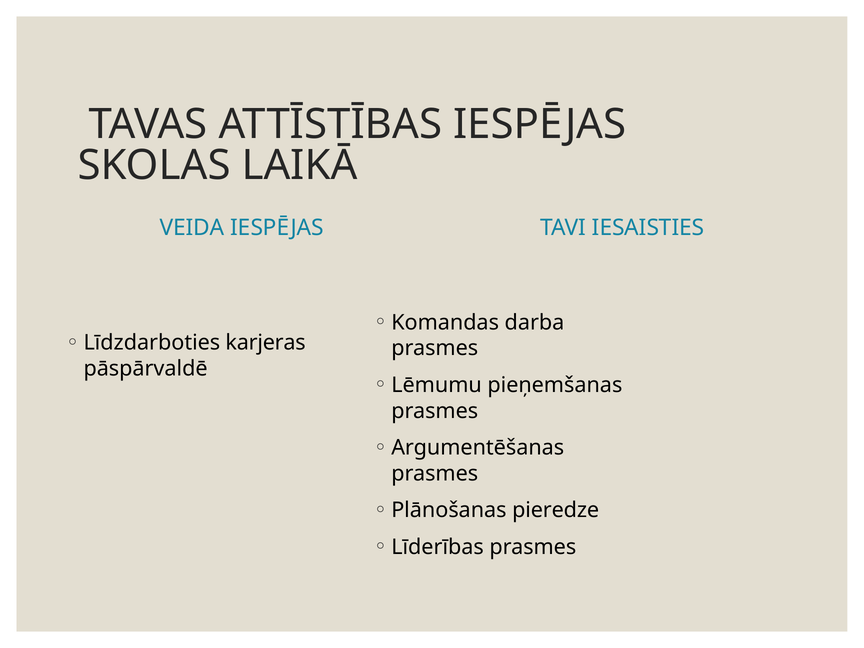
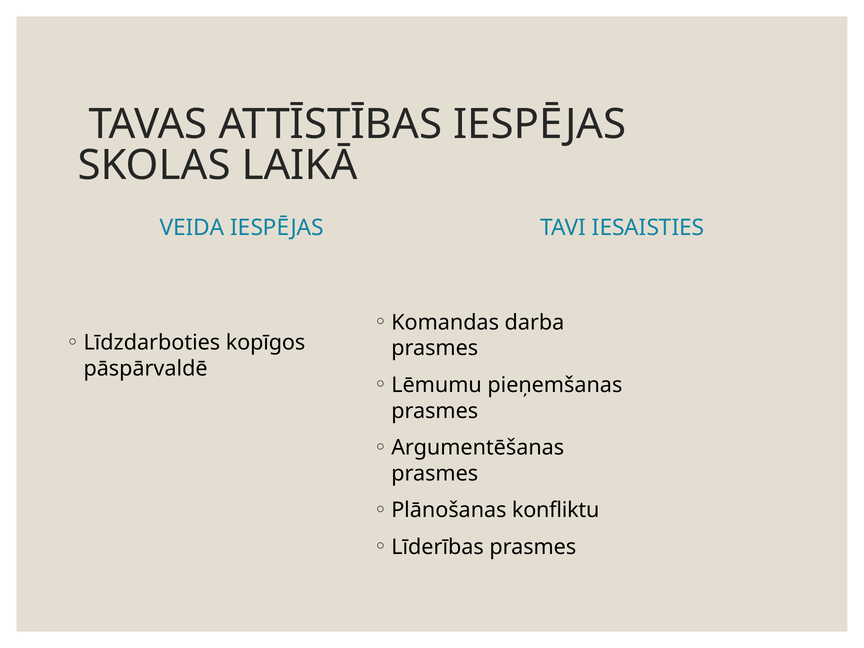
karjeras: karjeras -> kopīgos
pieredze: pieredze -> konfliktu
